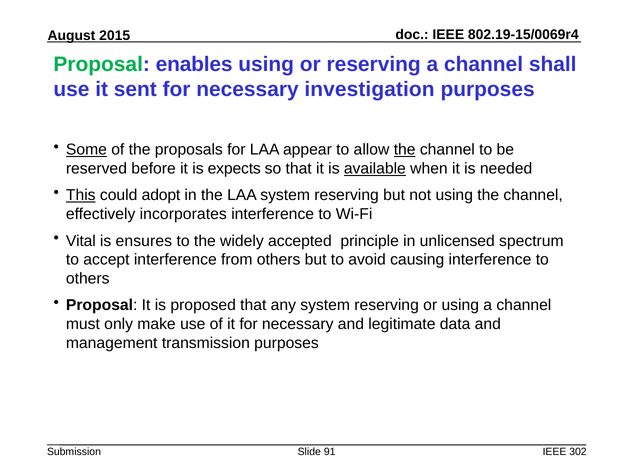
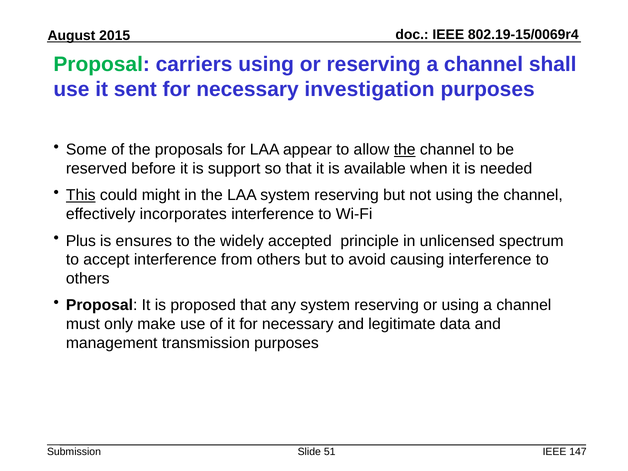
enables: enables -> carriers
Some underline: present -> none
expects: expects -> support
available underline: present -> none
adopt: adopt -> might
Vital: Vital -> Plus
91: 91 -> 51
302: 302 -> 147
